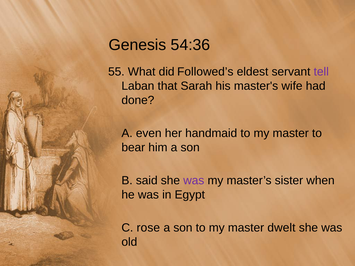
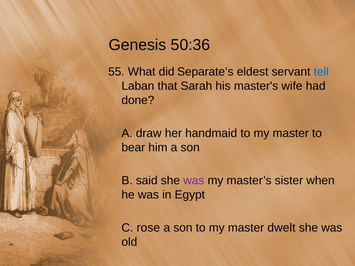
54:36: 54:36 -> 50:36
Followed’s: Followed’s -> Separate’s
tell colour: purple -> blue
even: even -> draw
